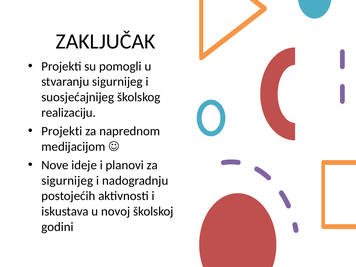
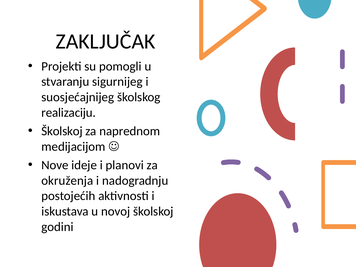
Projekti at (62, 131): Projekti -> Školskoj
sigurnijeg at (67, 181): sigurnijeg -> okruženja
